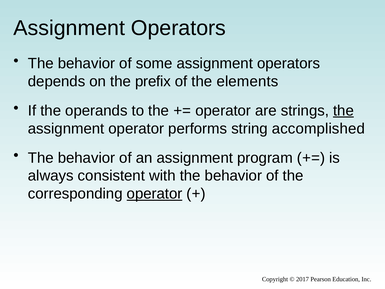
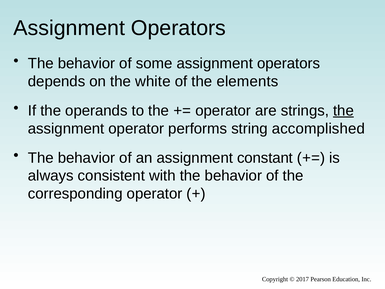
prefix: prefix -> white
program: program -> constant
operator at (155, 194) underline: present -> none
